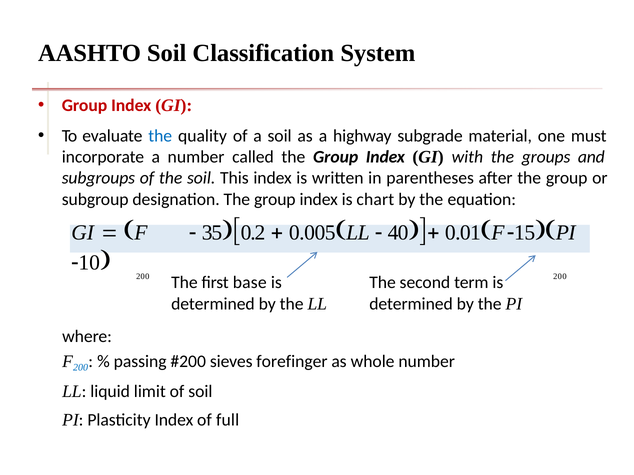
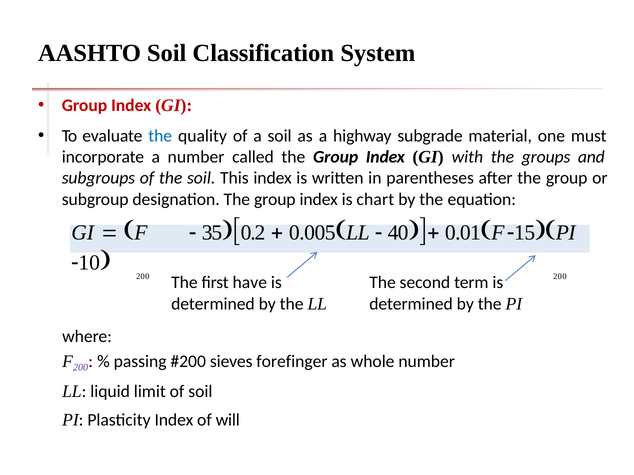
base: base -> have
200 at (81, 368) colour: blue -> purple
full: full -> will
